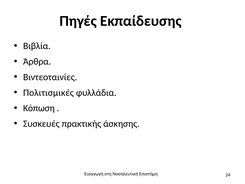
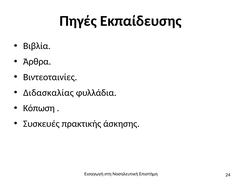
Πολιτισμικές: Πολιτισμικές -> Διδασκαλίας
